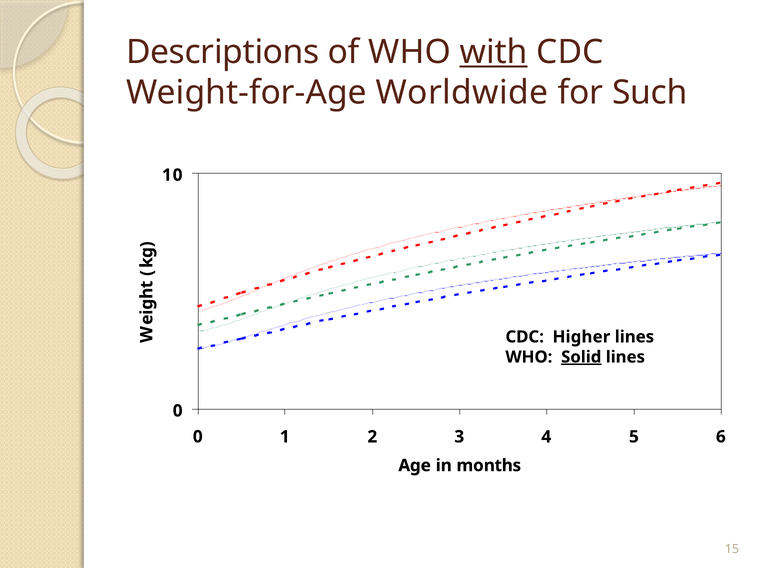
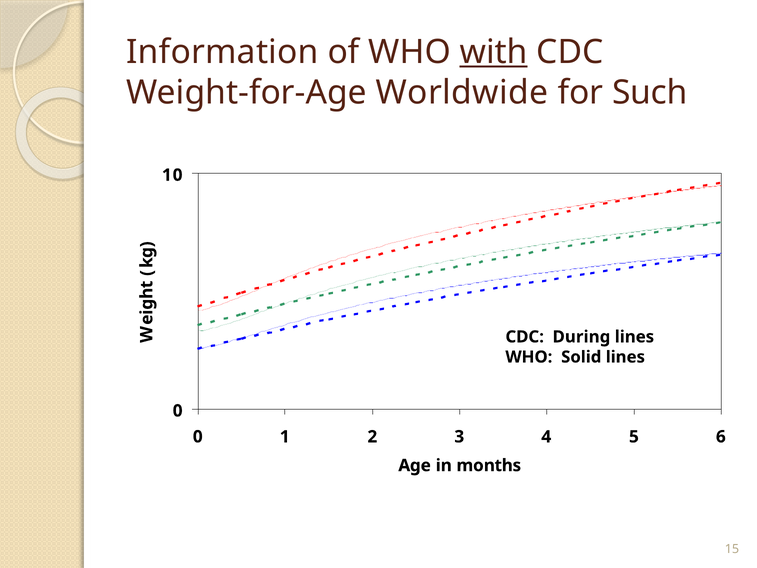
Descriptions: Descriptions -> Information
Higher: Higher -> During
Solid underline: present -> none
